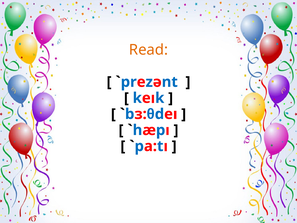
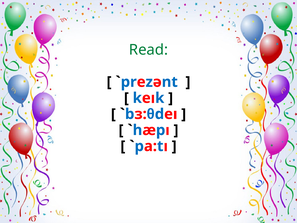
Read colour: orange -> green
